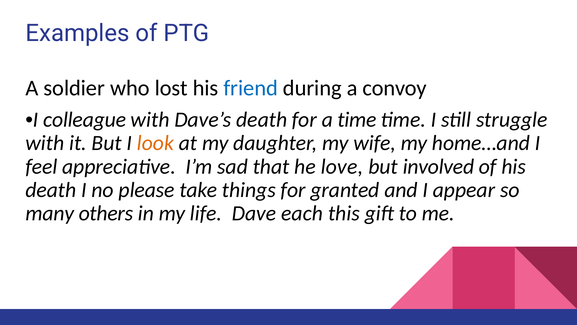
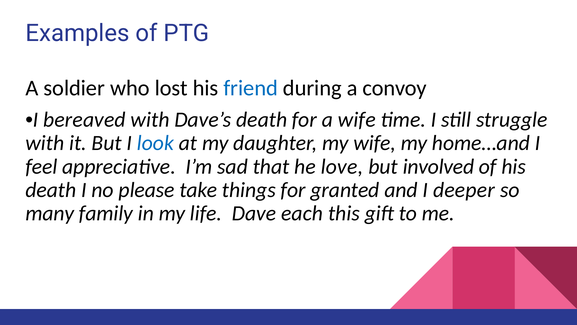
colleague: colleague -> bereaved
a time: time -> wife
look colour: orange -> blue
appear: appear -> deeper
others: others -> family
